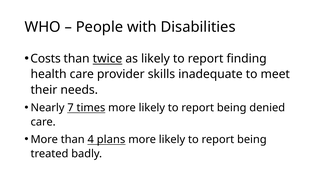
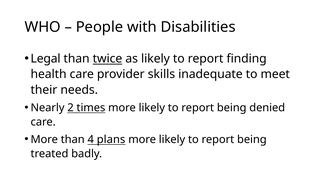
Costs: Costs -> Legal
7: 7 -> 2
